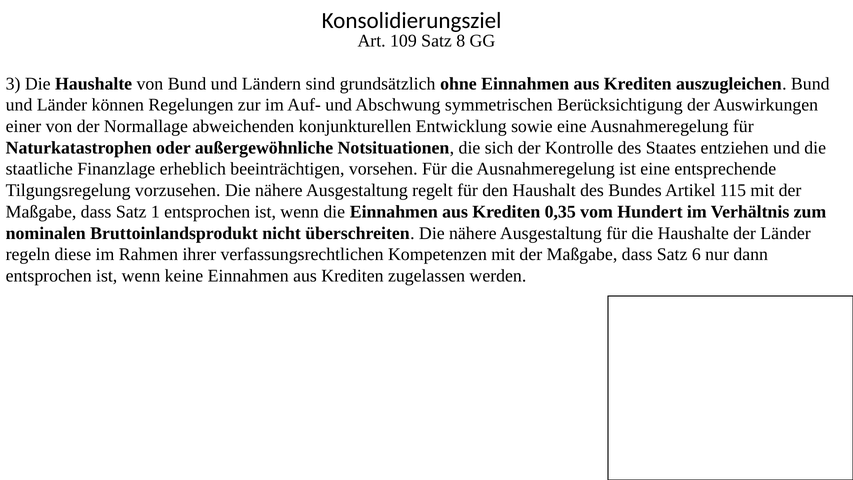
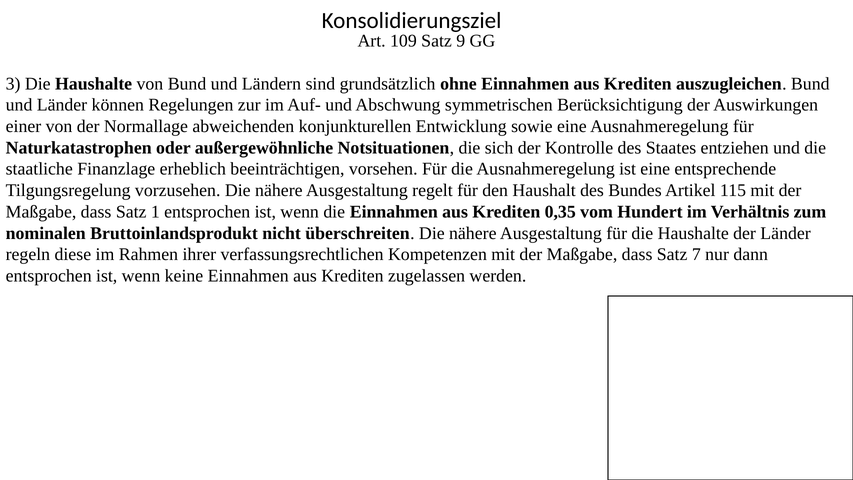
8: 8 -> 9
6: 6 -> 7
